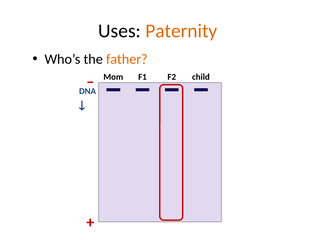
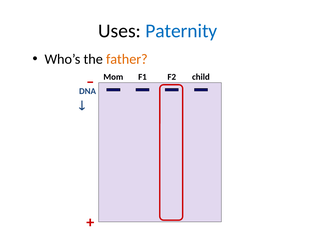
Paternity colour: orange -> blue
